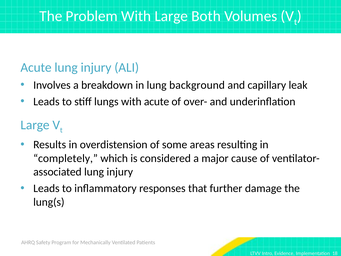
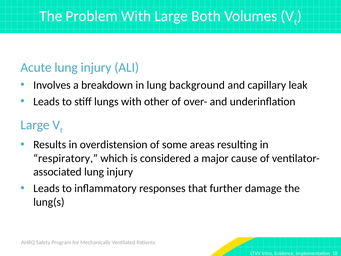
with acute: acute -> other
completely: completely -> respiratory
